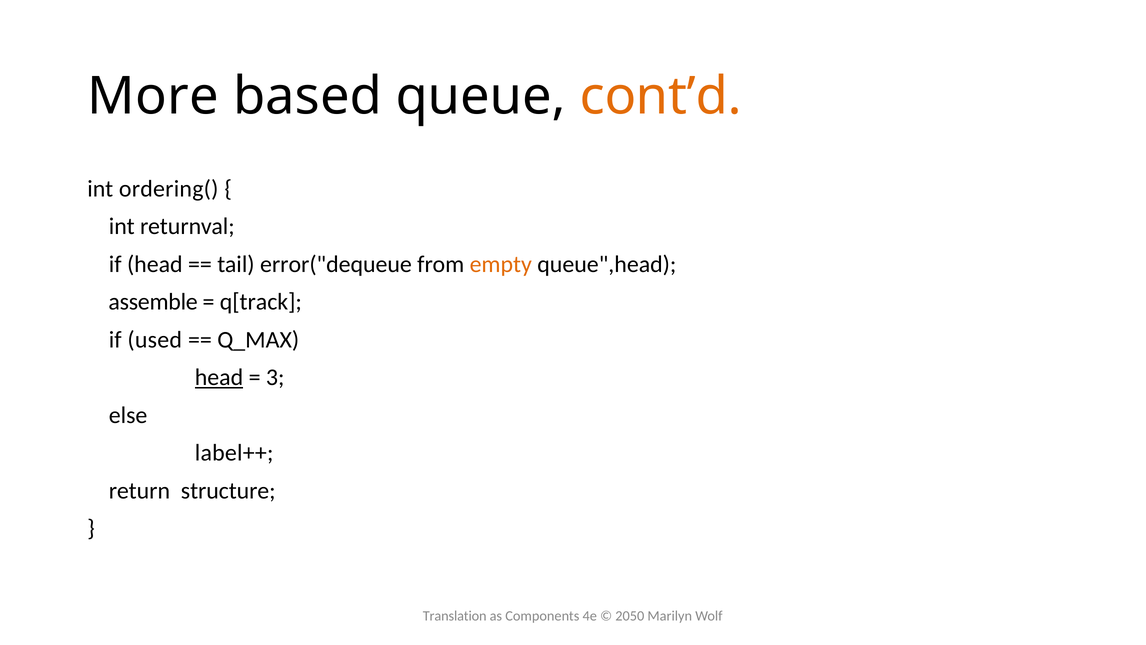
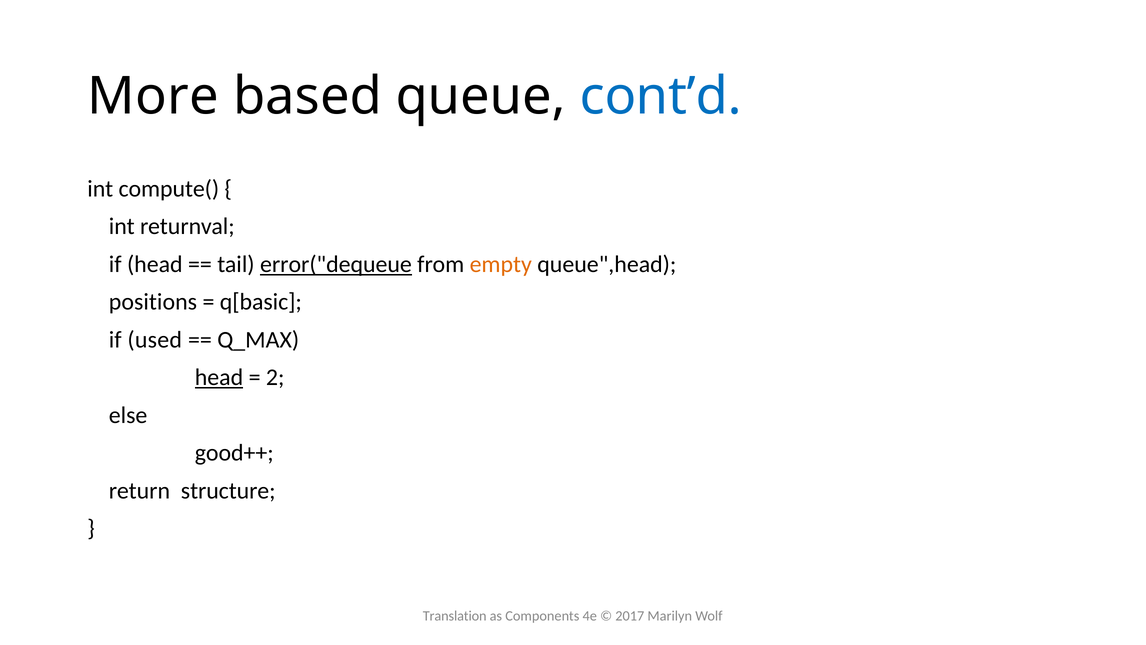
cont’d colour: orange -> blue
ordering(: ordering( -> compute(
error("dequeue underline: none -> present
assemble: assemble -> positions
q[track: q[track -> q[basic
3: 3 -> 2
label++: label++ -> good++
2050: 2050 -> 2017
